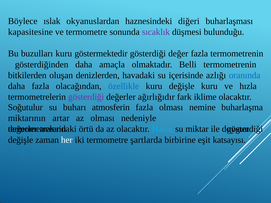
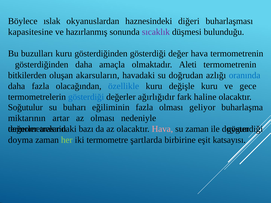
ve termometre: termometre -> hazırlanmış
kuru göstermektedir: göstermektedir -> gösterdiğinden
değer fazla: fazla -> hava
Belli: Belli -> Aleti
denizlerden: denizlerden -> akarsuların
içerisinde: içerisinde -> doğrudan
hızla: hızla -> gece
gösterdiği at (86, 97) colour: purple -> blue
iklime: iklime -> haline
atmosferin: atmosferin -> eğiliminin
nemine: nemine -> geliyor
örtü: örtü -> bazı
Hava at (162, 129) colour: light blue -> pink
su miktar: miktar -> zaman
değişle at (21, 140): değişle -> doyma
her colour: white -> light green
